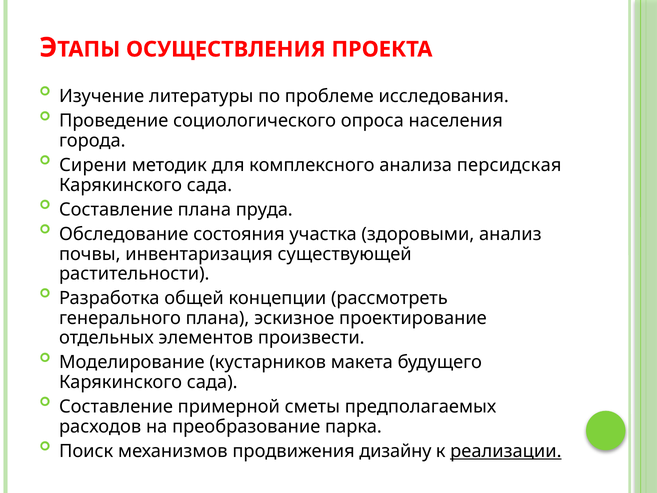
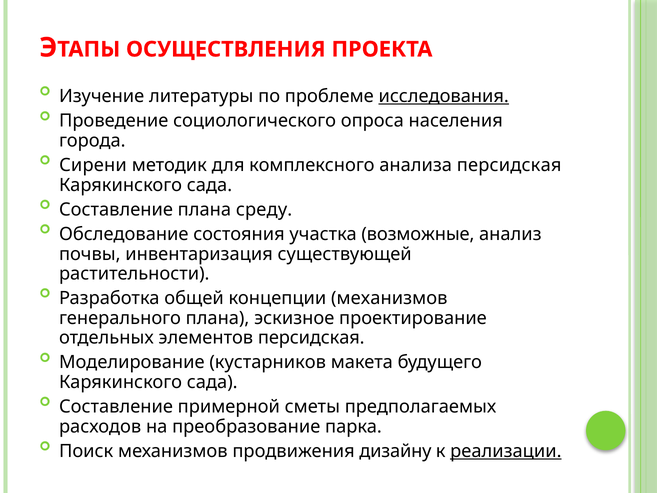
исследования underline: none -> present
пруда: пруда -> среду
здоровыми: здоровыми -> возможные
концепции рассмотреть: рассмотреть -> механизмов
элементов произвести: произвести -> персидская
